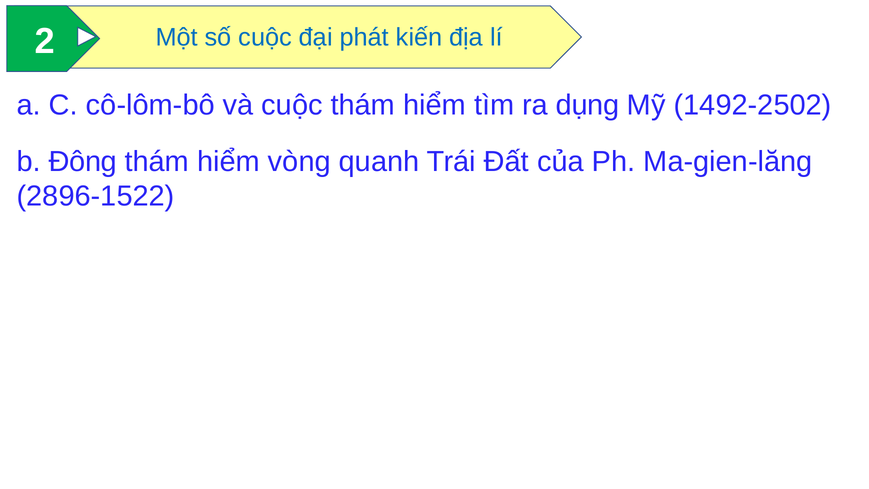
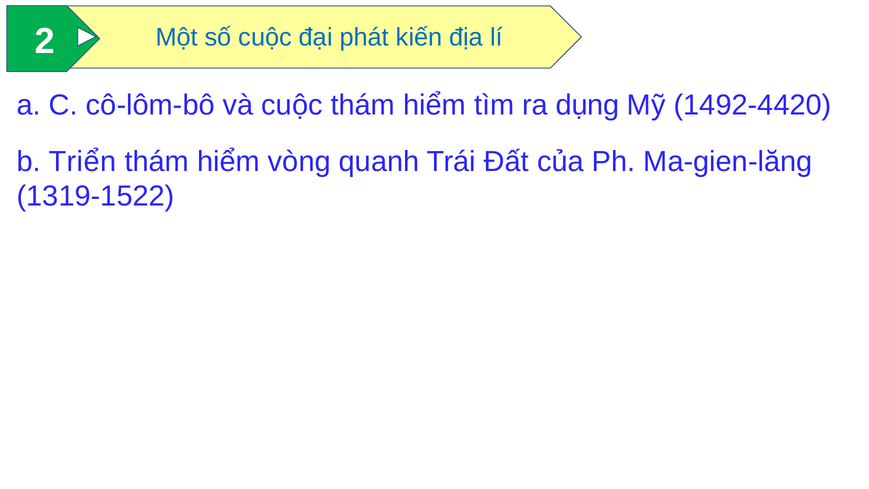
1492-2502: 1492-2502 -> 1492-4420
Đông: Đông -> Triển
2896-1522: 2896-1522 -> 1319-1522
